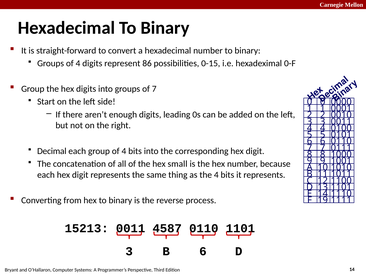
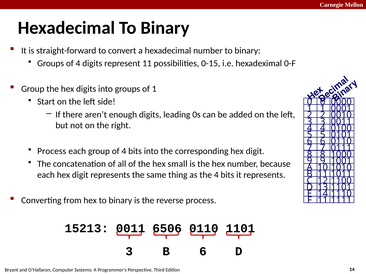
represent 86: 86 -> 11
of 7: 7 -> 1
Decimal at (52, 151): Decimal -> Process
F 19: 19 -> 11
4587: 4587 -> 6506
